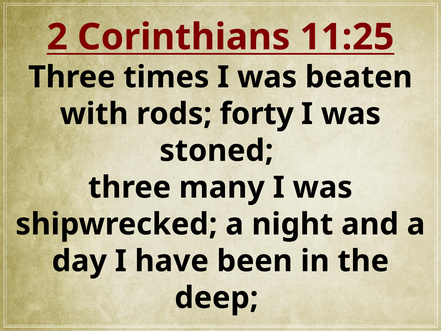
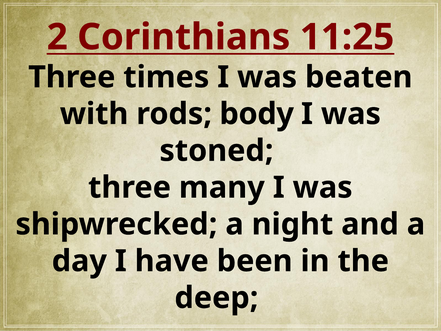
forty: forty -> body
